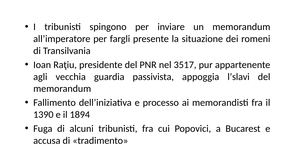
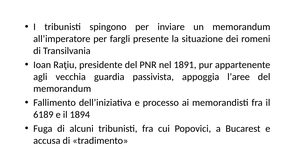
3517: 3517 -> 1891
l’slavi: l’slavi -> l’aree
1390: 1390 -> 6189
